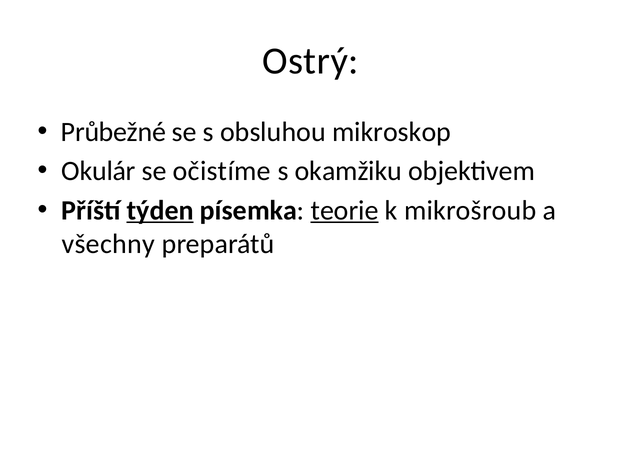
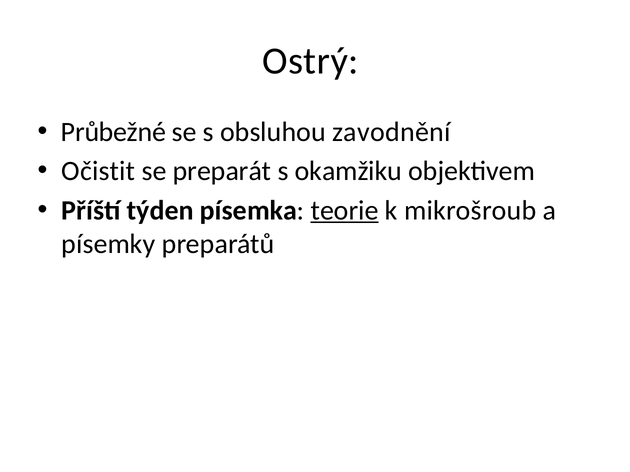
mikroskop: mikroskop -> zavodnění
Okulár: Okulár -> Očistit
očistíme: očistíme -> preparát
týden underline: present -> none
všechny: všechny -> písemky
